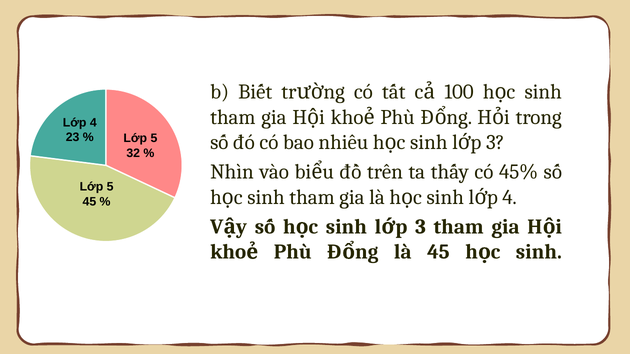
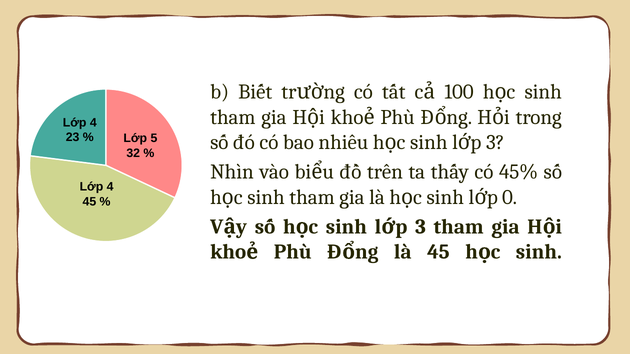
5 at (110, 187): 5 -> 4
4 at (510, 197): 4 -> 0
